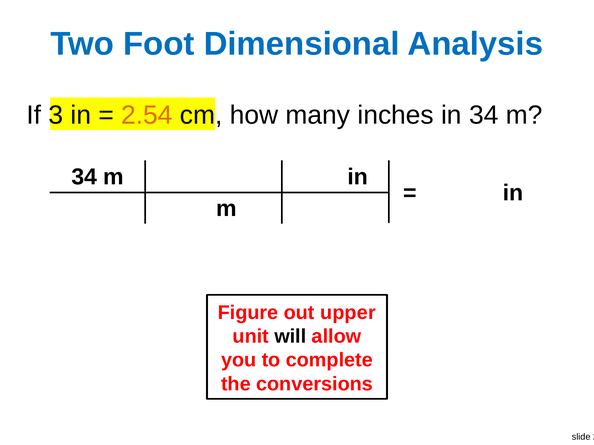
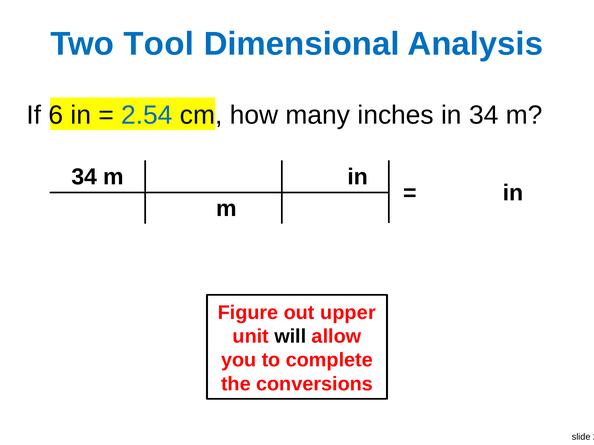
Foot: Foot -> Tool
3: 3 -> 6
2.54 colour: orange -> blue
